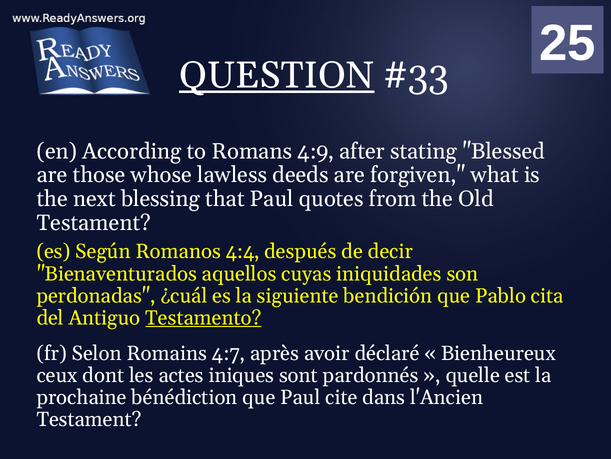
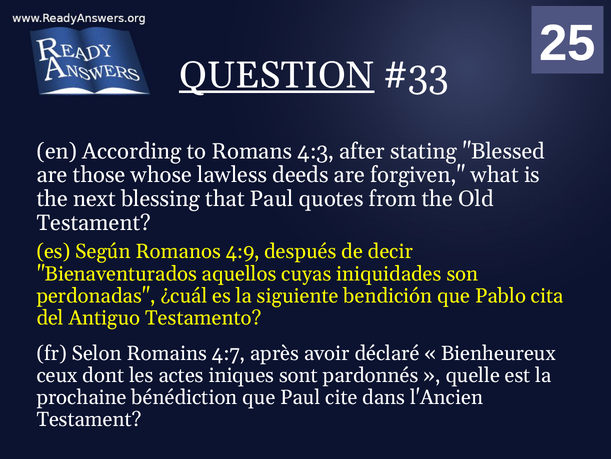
4:9: 4:9 -> 4:3
4:4: 4:4 -> 4:9
Testamento underline: present -> none
